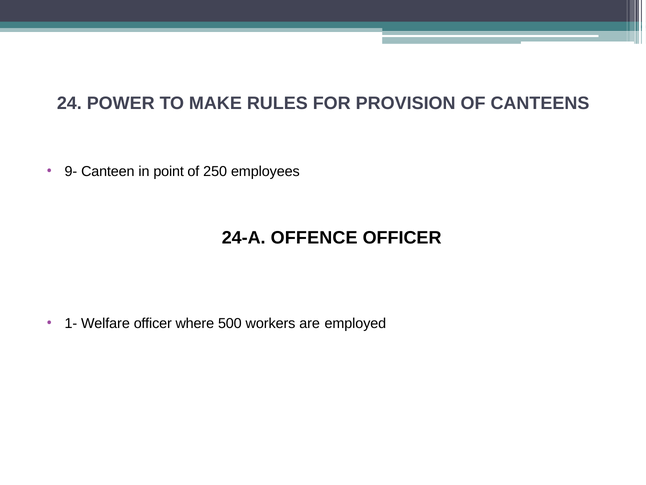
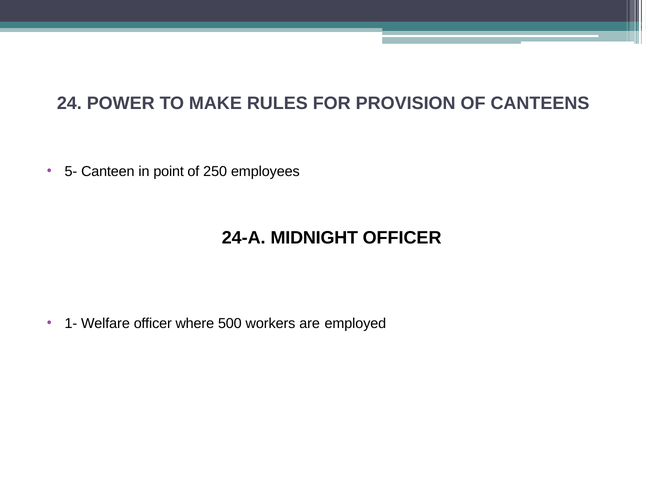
9-: 9- -> 5-
OFFENCE: OFFENCE -> MIDNIGHT
